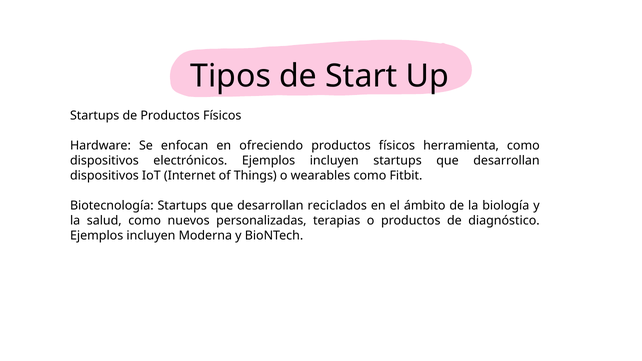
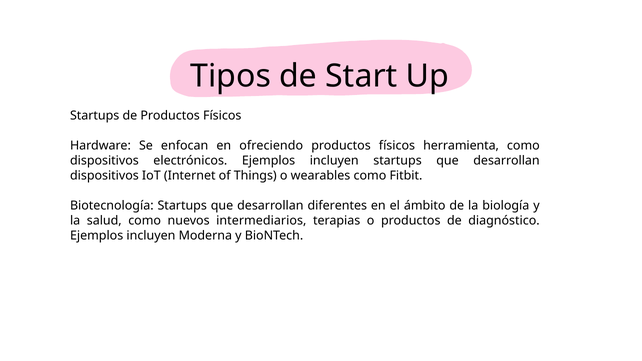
reciclados: reciclados -> diferentes
personalizadas: personalizadas -> intermediarios
